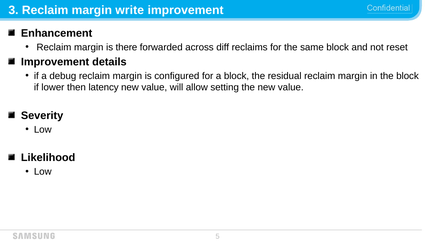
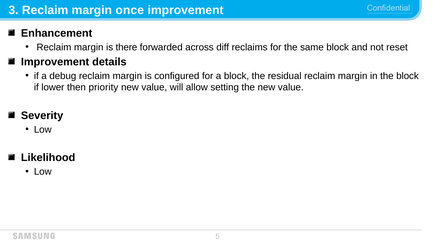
write: write -> once
latency: latency -> priority
